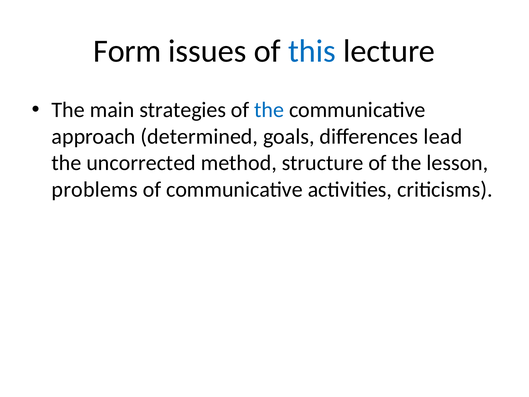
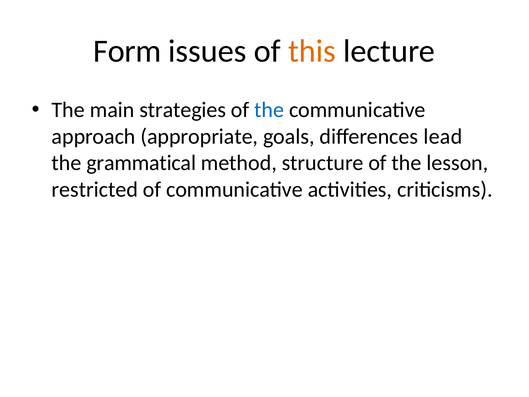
this colour: blue -> orange
determined: determined -> appropriate
uncorrected: uncorrected -> grammatical
problems: problems -> restricted
